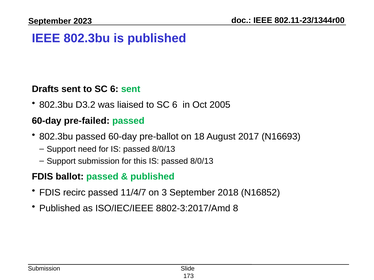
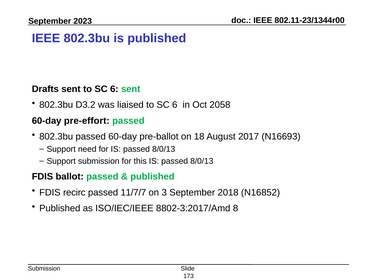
2005: 2005 -> 2058
pre-failed: pre-failed -> pre-effort
11/4/7: 11/4/7 -> 11/7/7
